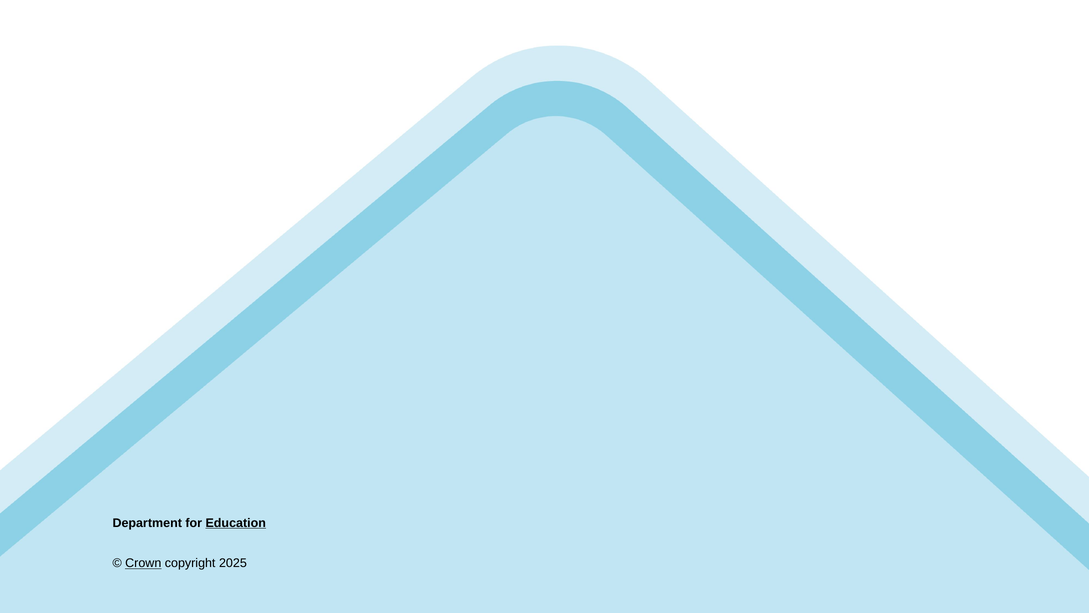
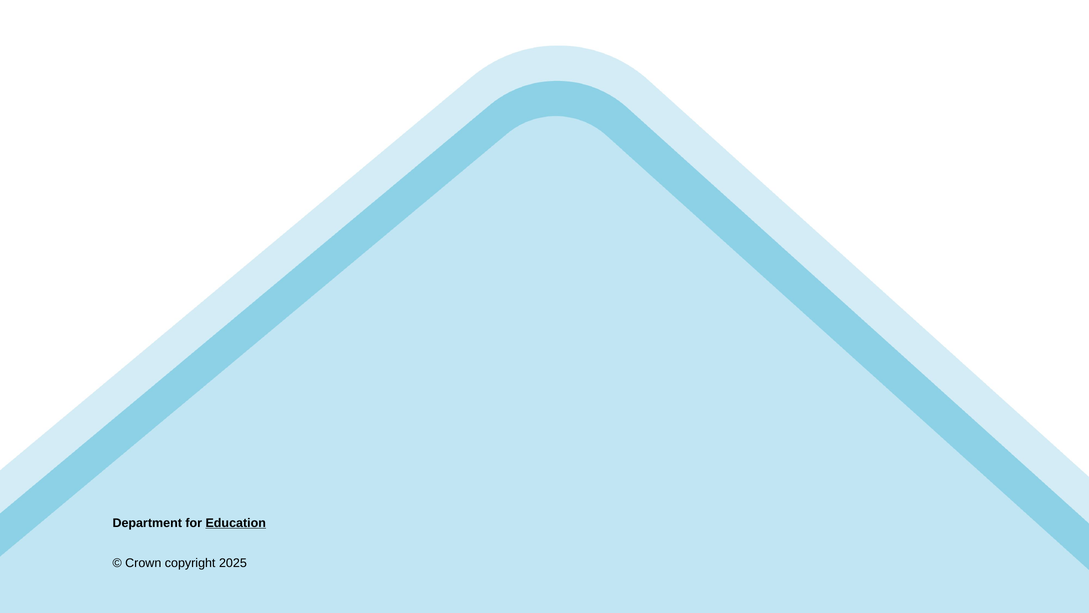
Crown underline: present -> none
